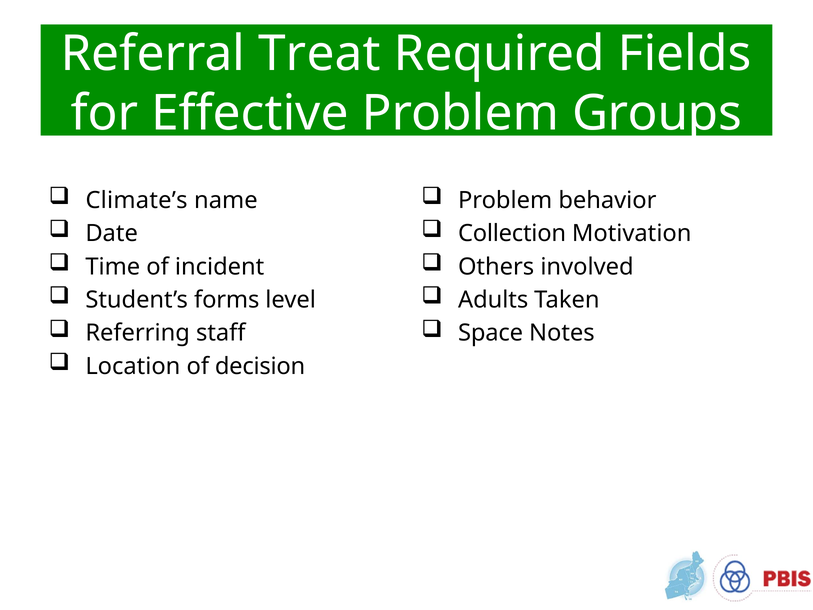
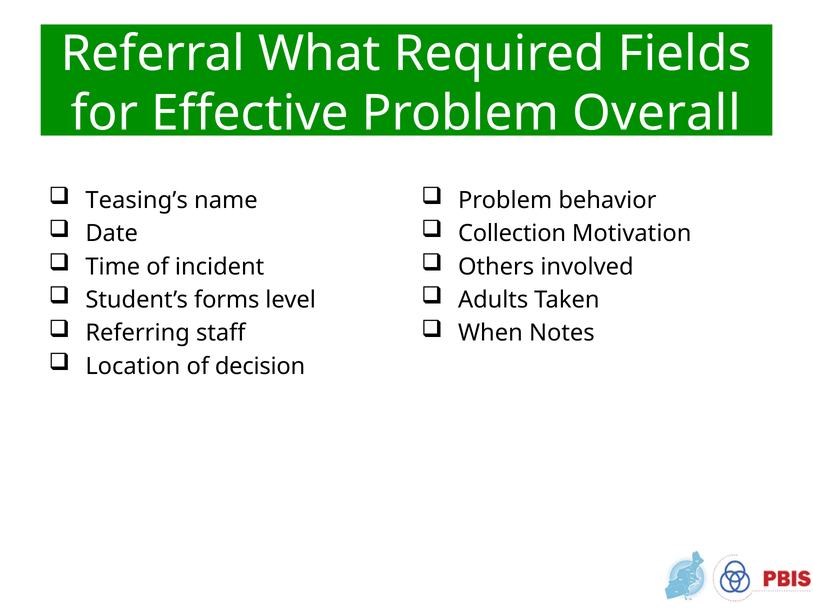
Treat: Treat -> What
Groups: Groups -> Overall
Climate’s: Climate’s -> Teasing’s
Space: Space -> When
